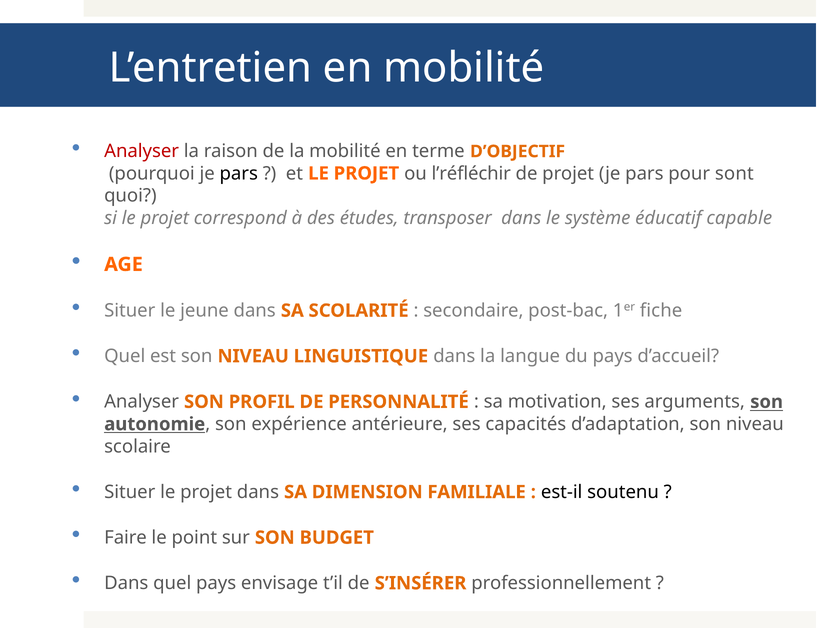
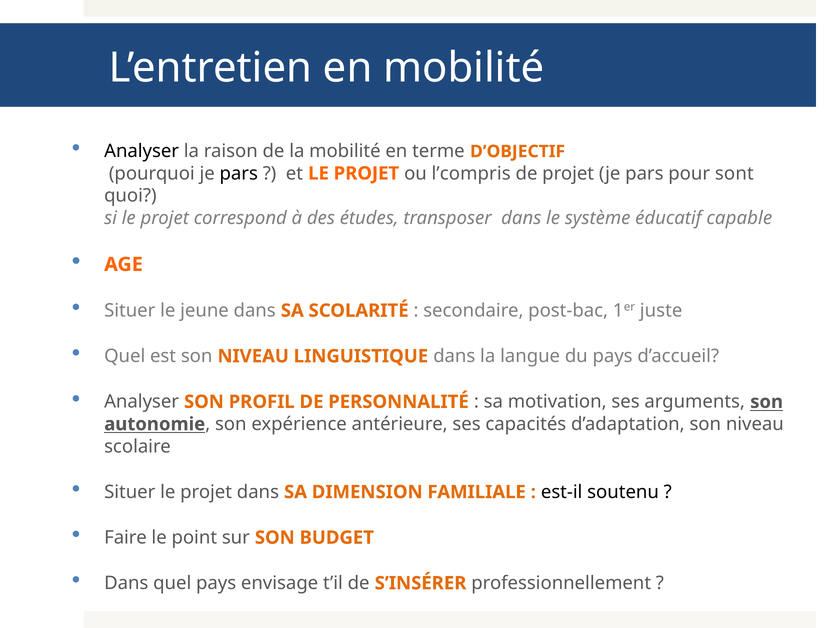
Analyser at (142, 151) colour: red -> black
l’réfléchir: l’réfléchir -> l’compris
fiche: fiche -> juste
